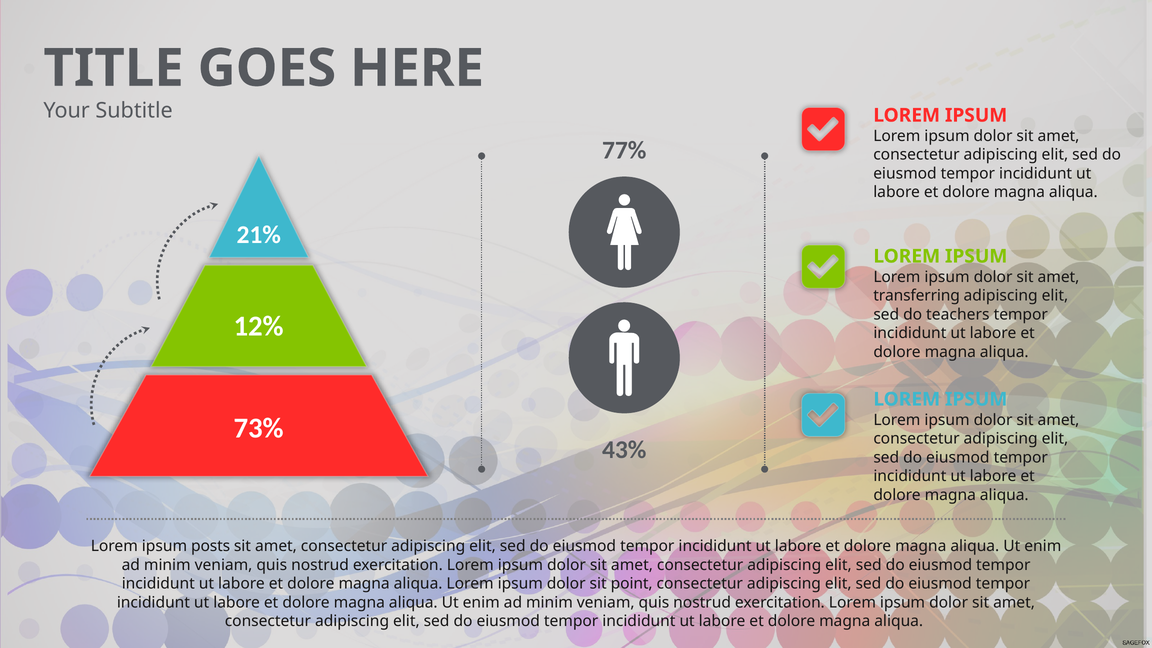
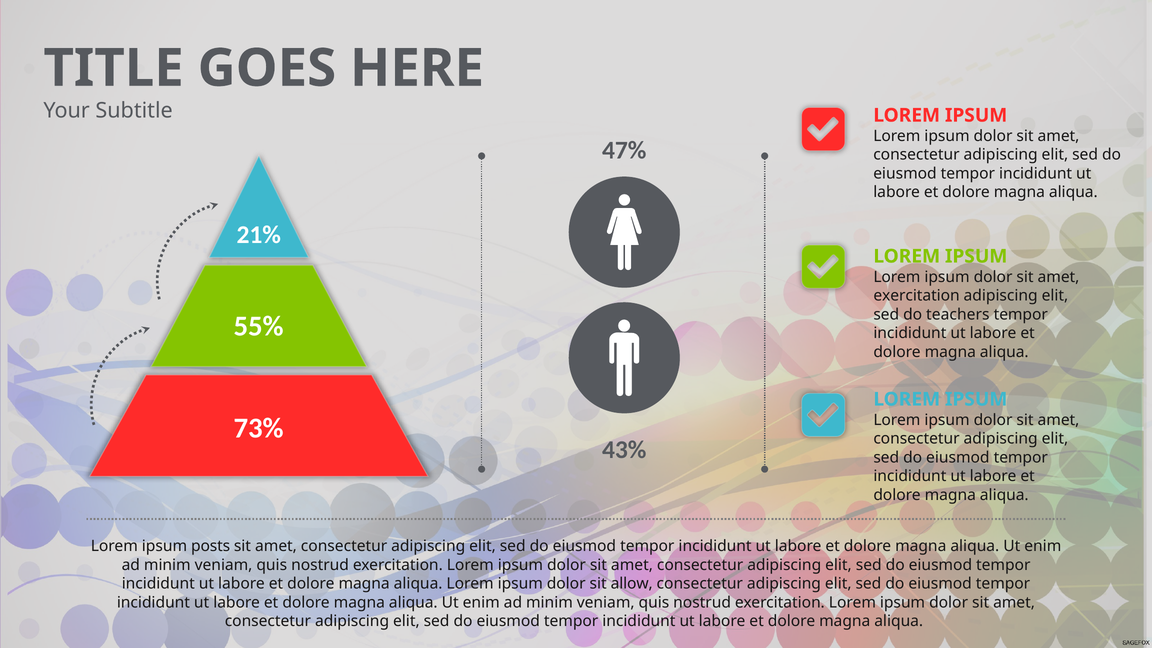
77%: 77% -> 47%
transferring at (917, 296): transferring -> exercitation
12%: 12% -> 55%
point: point -> allow
